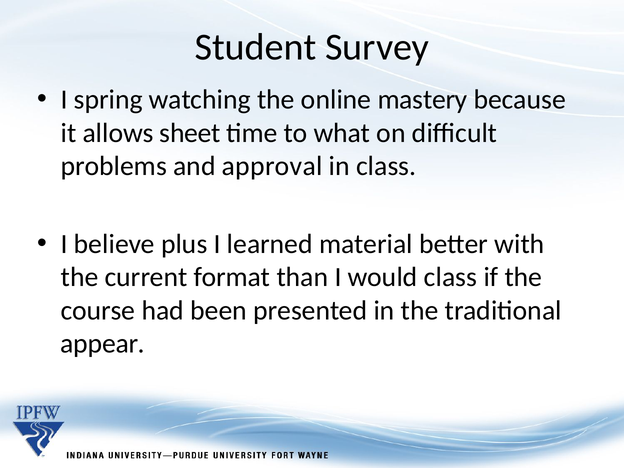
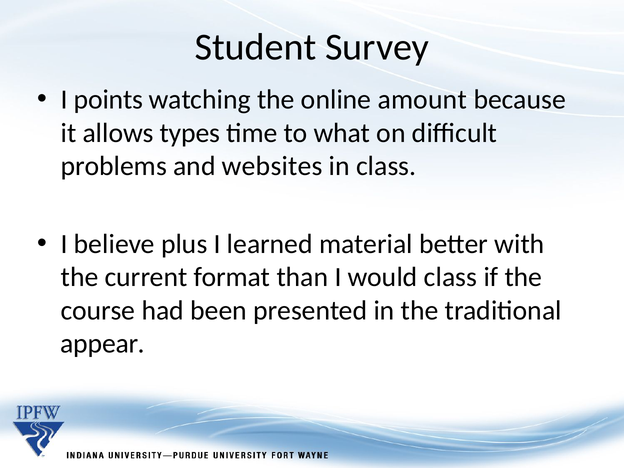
spring: spring -> points
mastery: mastery -> amount
sheet: sheet -> types
approval: approval -> websites
